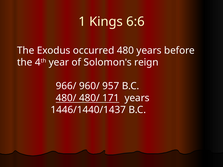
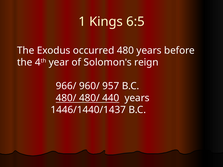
6:6: 6:6 -> 6:5
171: 171 -> 440
